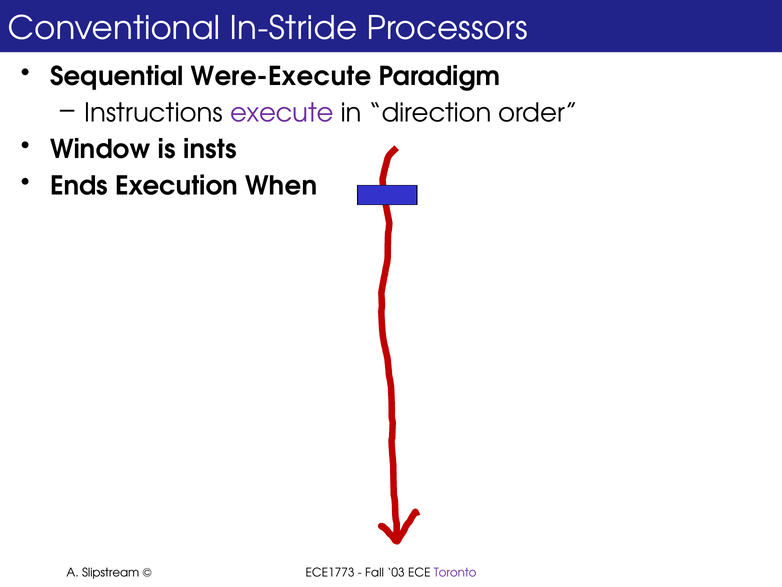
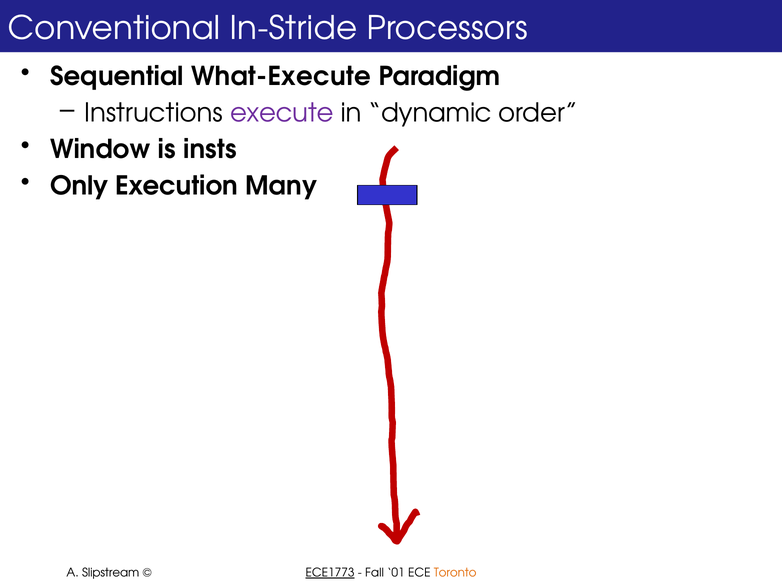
Were-Execute: Were-Execute -> What-Execute
direction: direction -> dynamic
Ends: Ends -> Only
When: When -> Many
ECE1773 underline: none -> present
03: 03 -> 01
Toronto colour: purple -> orange
